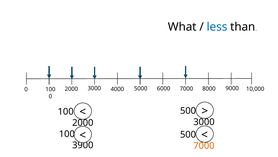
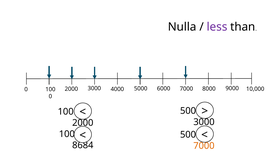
What: What -> Nulla
less colour: blue -> purple
3900: 3900 -> 8684
